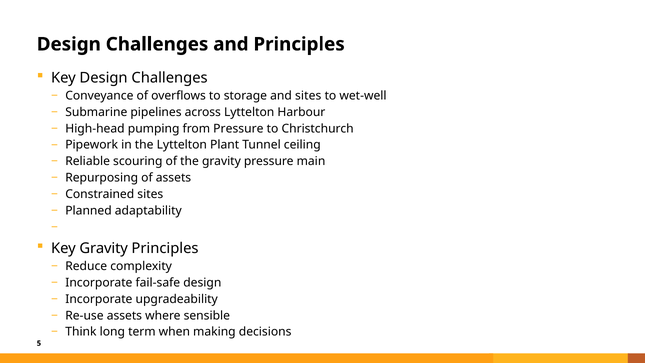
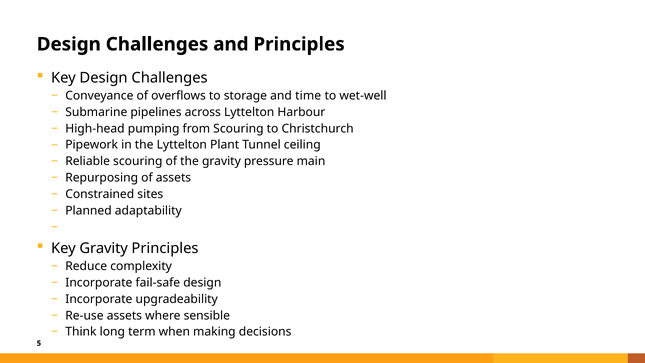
and sites: sites -> time
from Pressure: Pressure -> Scouring
